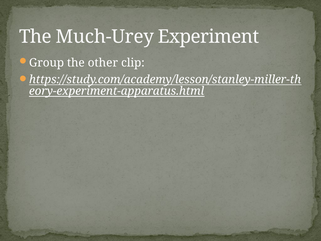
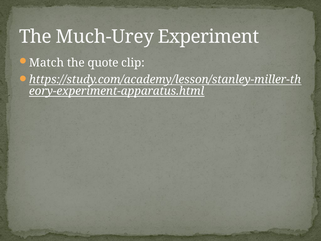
Group: Group -> Match
other: other -> quote
